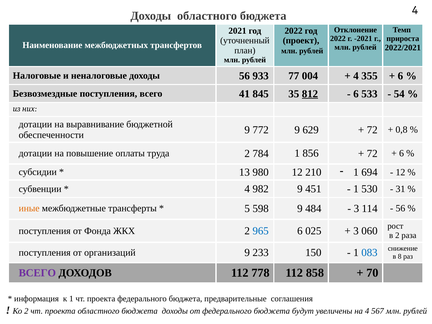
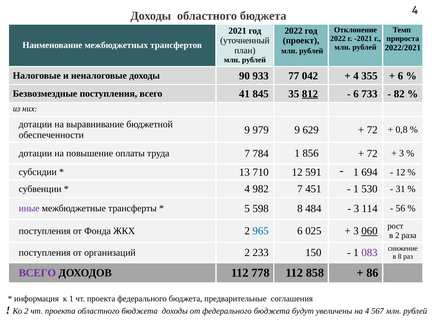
доходы 56: 56 -> 90
004: 004 -> 042
533: 533 -> 733
54: 54 -> 82
772: 772 -> 979
труда 2: 2 -> 7
6 at (402, 153): 6 -> 3
980: 980 -> 710
210: 210 -> 591
982 9: 9 -> 7
иные colour: orange -> purple
598 9: 9 -> 8
060 underline: none -> present
организаций 9: 9 -> 2
083 colour: blue -> purple
70: 70 -> 86
